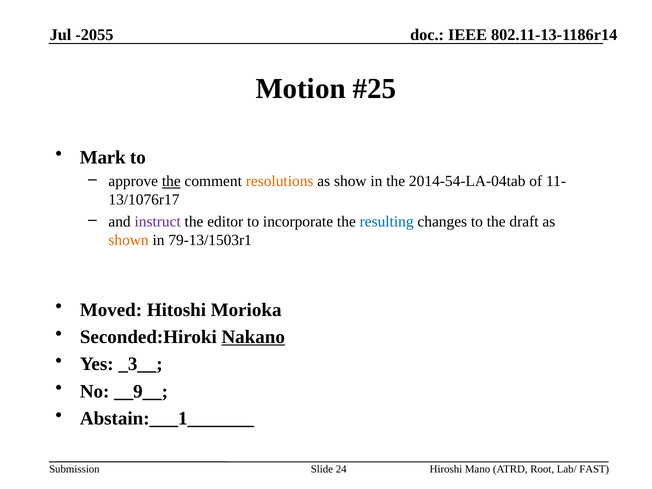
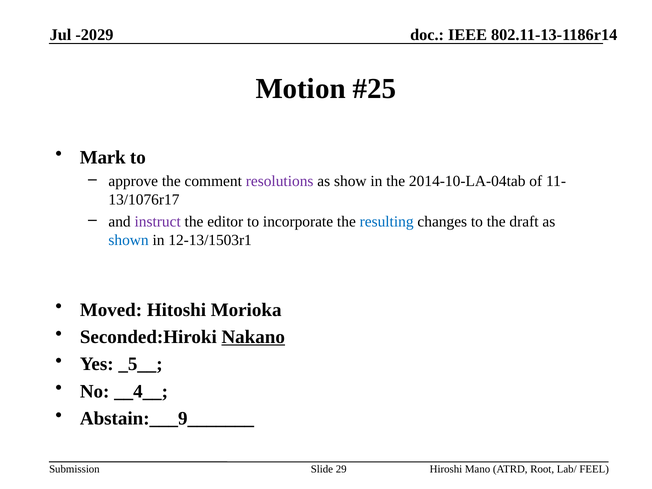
-2055: -2055 -> -2029
the at (171, 181) underline: present -> none
resolutions colour: orange -> purple
2014-54-LA-04tab: 2014-54-LA-04tab -> 2014-10-LA-04tab
shown colour: orange -> blue
79-13/1503r1: 79-13/1503r1 -> 12-13/1503r1
_3__: _3__ -> _5__
__9__: __9__ -> __4__
Abstain:___1_______: Abstain:___1_______ -> Abstain:___9_______
24: 24 -> 29
FAST: FAST -> FEEL
